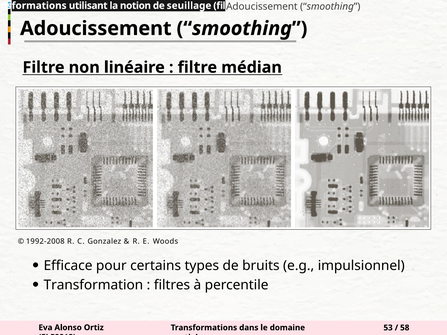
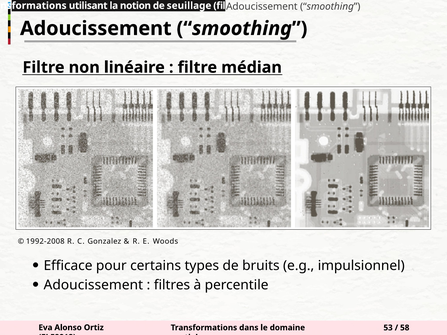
Transformation at (93, 285): Transformation -> Adoucissement
